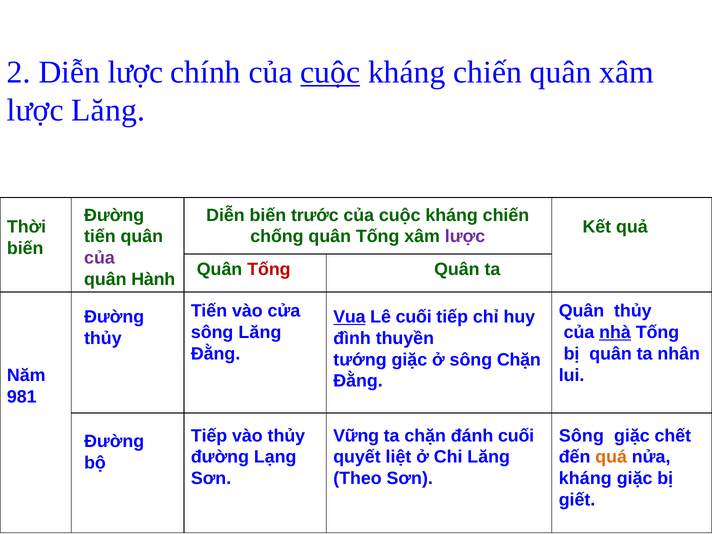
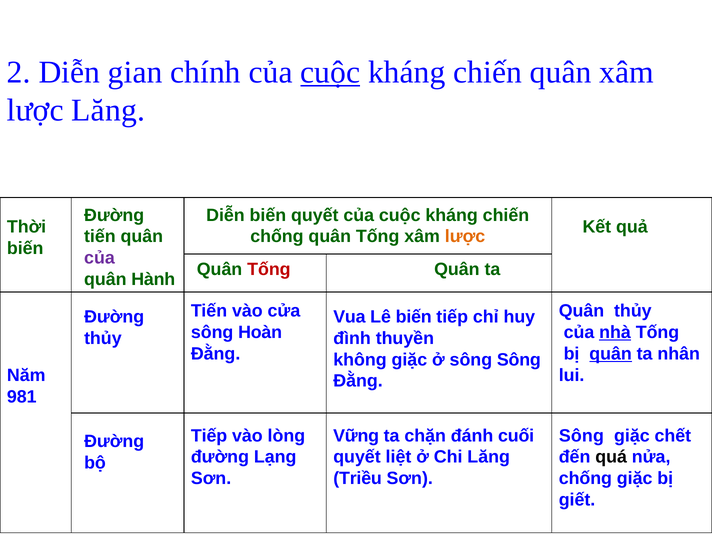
Diễn lược: lược -> gian
biến trước: trước -> quyết
lược at (465, 237) colour: purple -> orange
Vua underline: present -> none
Lê cuối: cuối -> biến
sông Lăng: Lăng -> Hoàn
quân at (611, 354) underline: none -> present
tướng: tướng -> không
sông Chặn: Chặn -> Sông
vào thủy: thủy -> lòng
quá colour: orange -> black
Theo: Theo -> Triều
kháng at (585, 478): kháng -> chống
